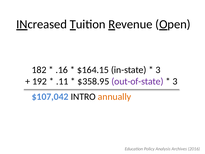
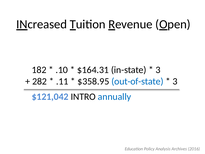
.16: .16 -> .10
$164.15: $164.15 -> $164.31
192: 192 -> 282
out-of-state colour: purple -> blue
$107,042: $107,042 -> $121,042
annually colour: orange -> blue
